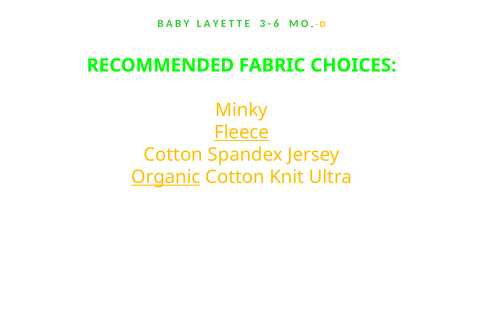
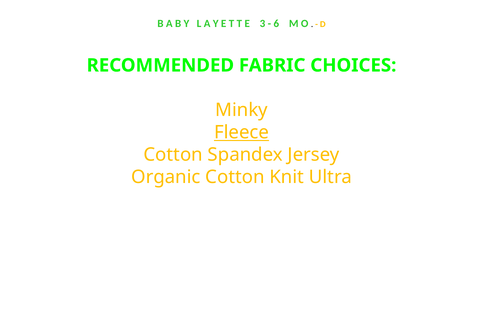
Organic underline: present -> none
